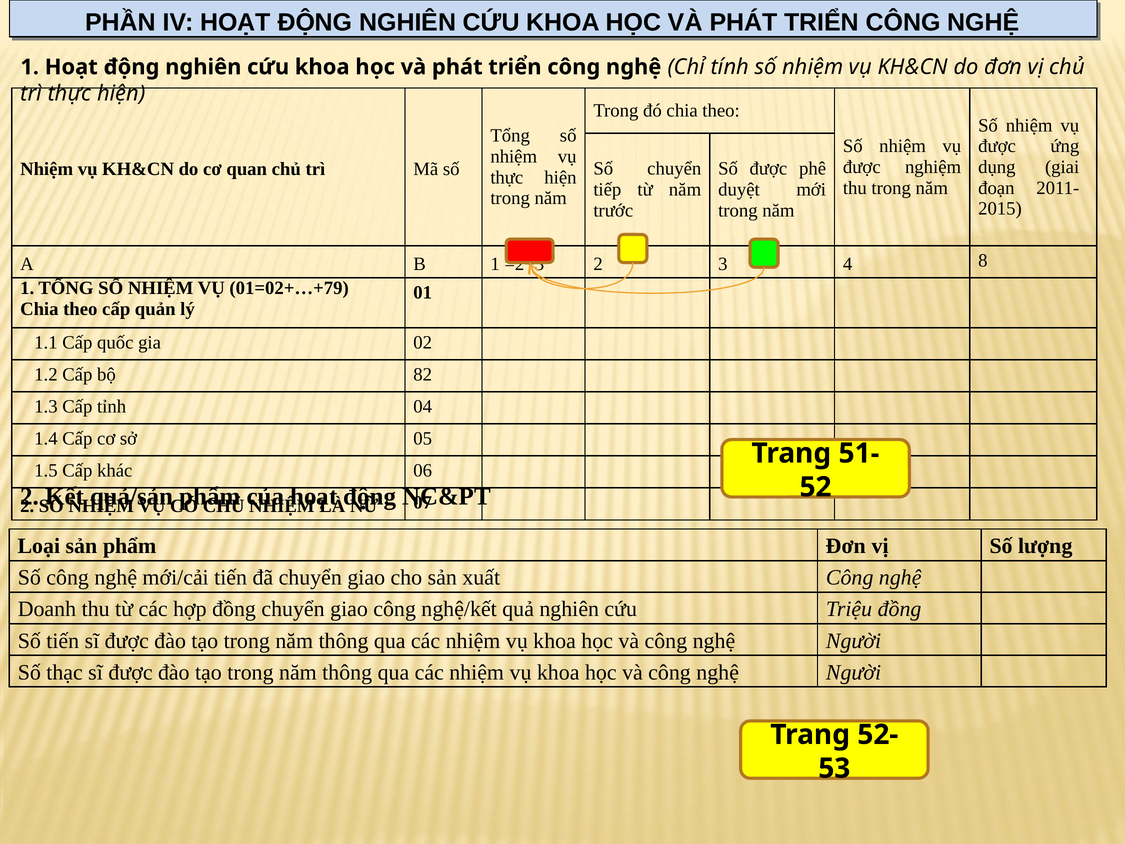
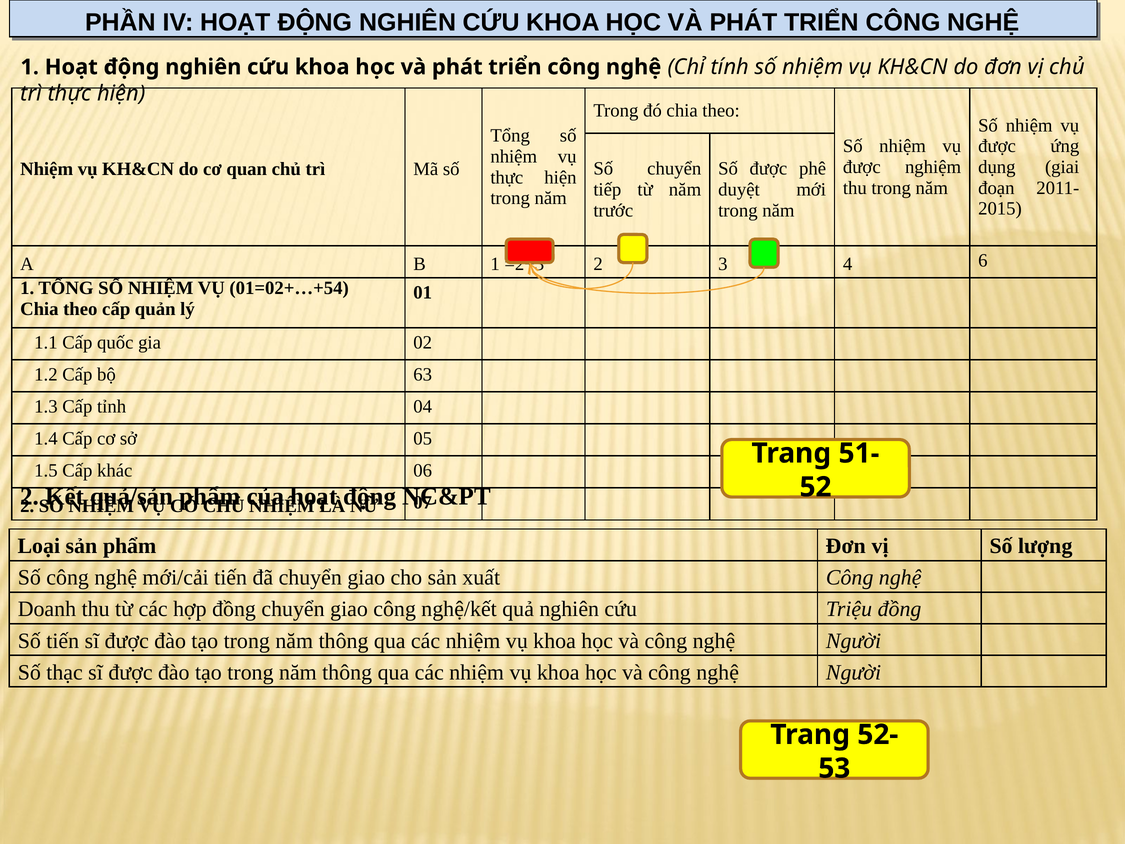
8: 8 -> 6
01=02+…+79: 01=02+…+79 -> 01=02+…+54
82: 82 -> 63
